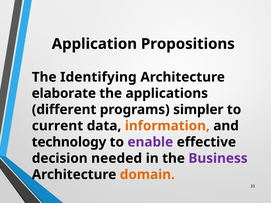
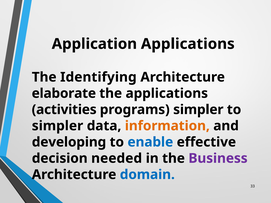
Application Propositions: Propositions -> Applications
different: different -> activities
current at (57, 126): current -> simpler
technology: technology -> developing
enable colour: purple -> blue
domain colour: orange -> blue
